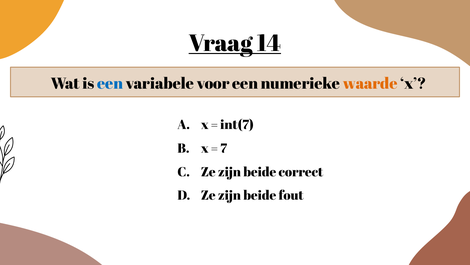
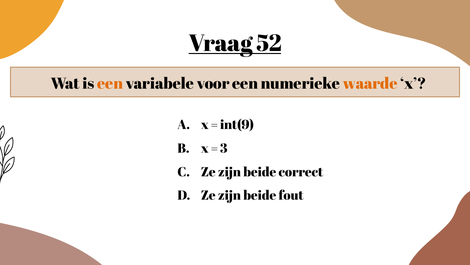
14: 14 -> 52
een at (110, 84) colour: blue -> orange
int(7: int(7 -> int(9
7: 7 -> 3
